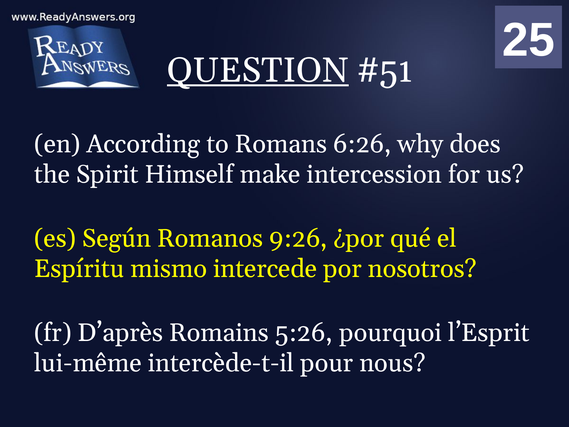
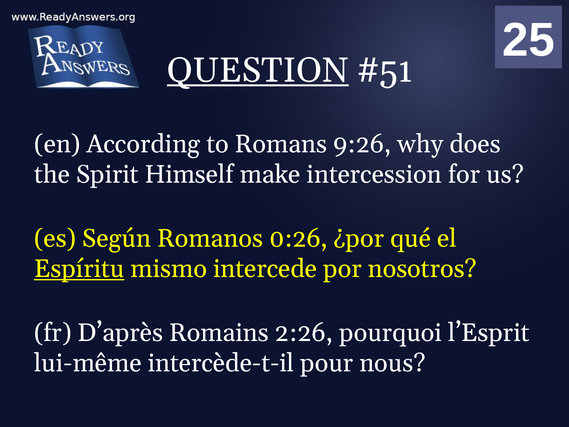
6:26: 6:26 -> 9:26
9:26: 9:26 -> 0:26
Espíritu underline: none -> present
5:26: 5:26 -> 2:26
